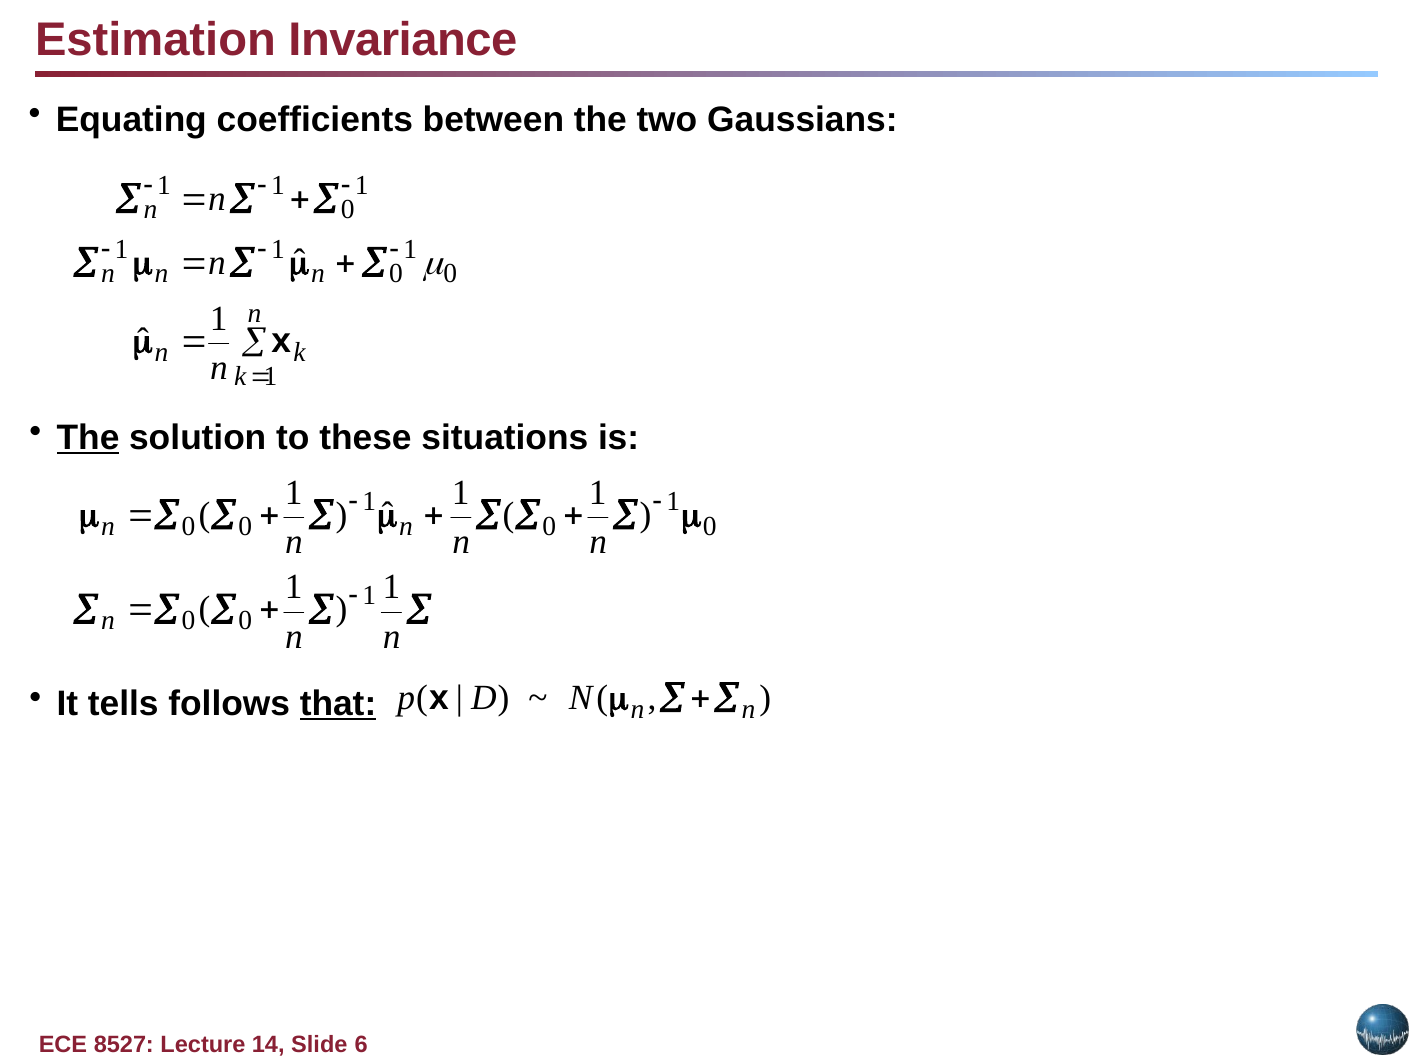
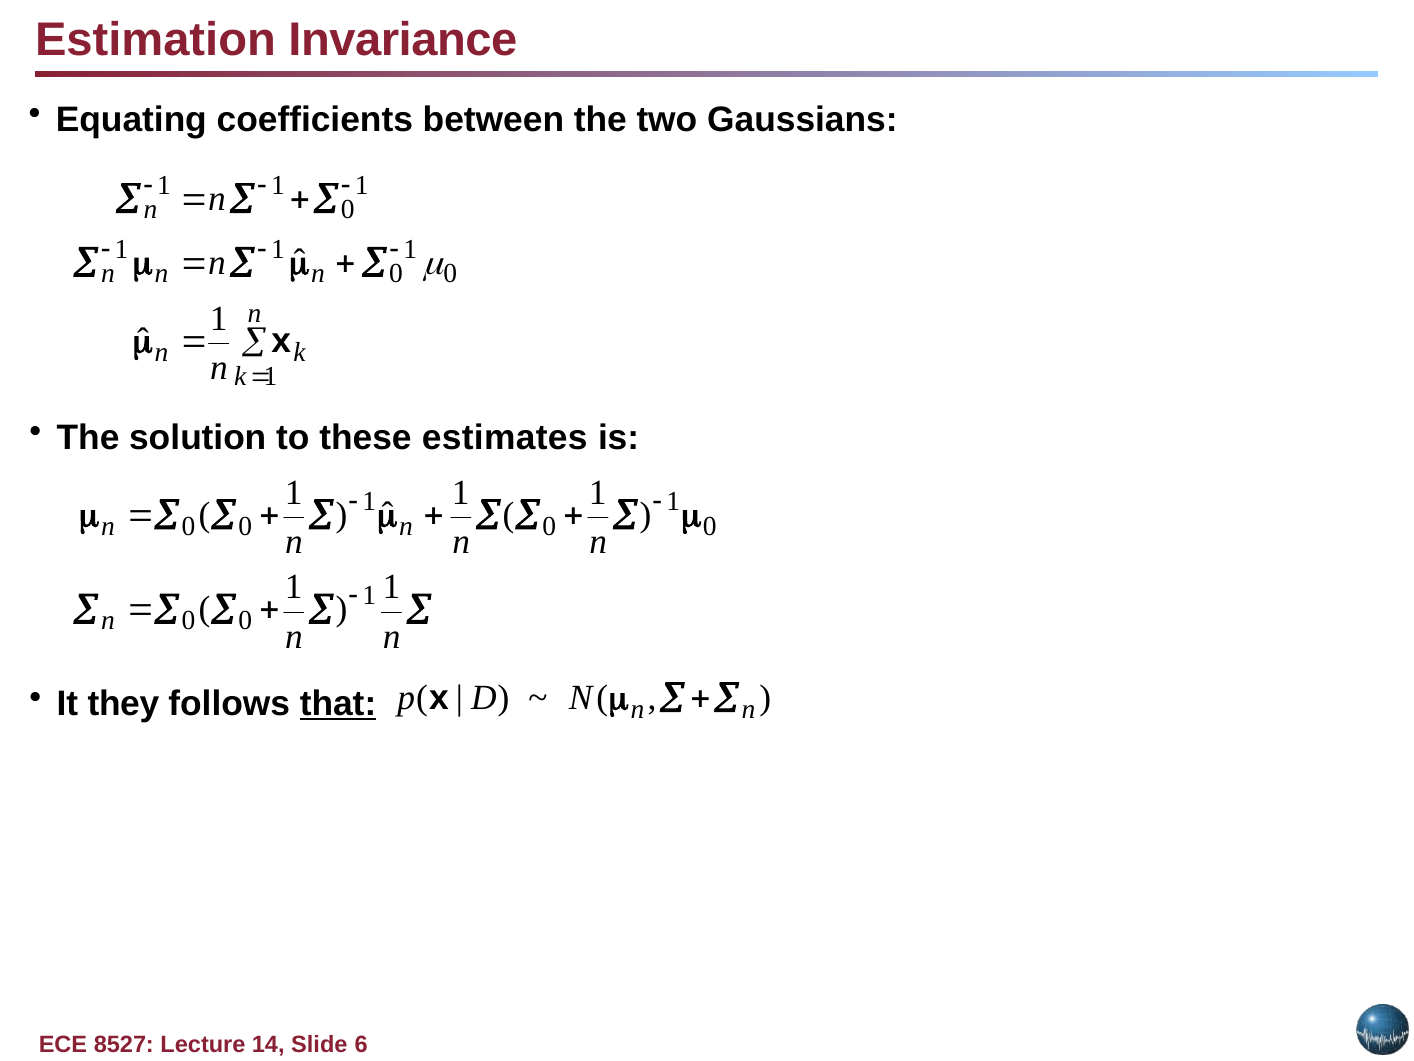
The at (88, 438) underline: present -> none
situations: situations -> estimates
tells: tells -> they
